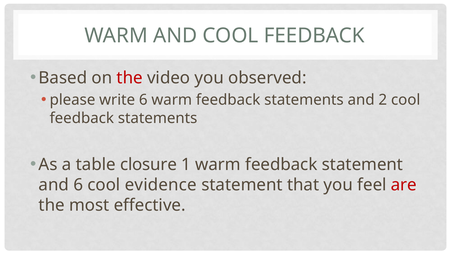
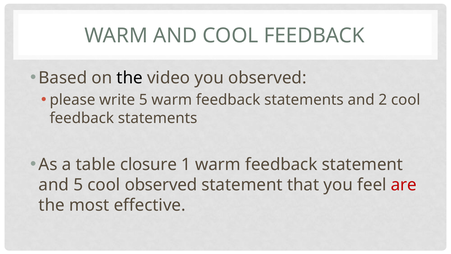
the at (130, 78) colour: red -> black
write 6: 6 -> 5
and 6: 6 -> 5
cool evidence: evidence -> observed
